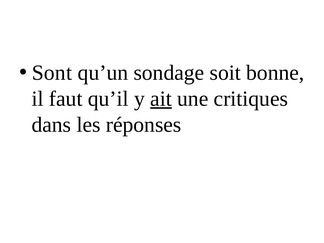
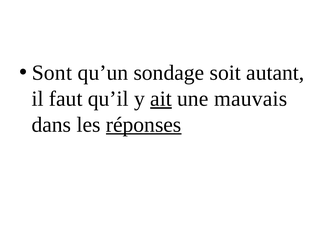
bonne: bonne -> autant
critiques: critiques -> mauvais
réponses underline: none -> present
